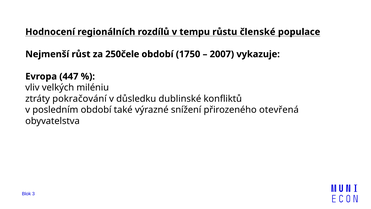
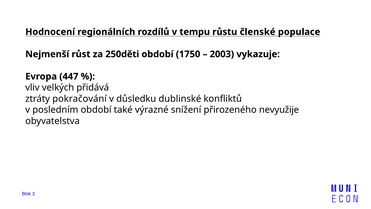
250čele: 250čele -> 250děti
2007: 2007 -> 2003
miléniu: miléniu -> přidává
otevřená: otevřená -> nevyužije
